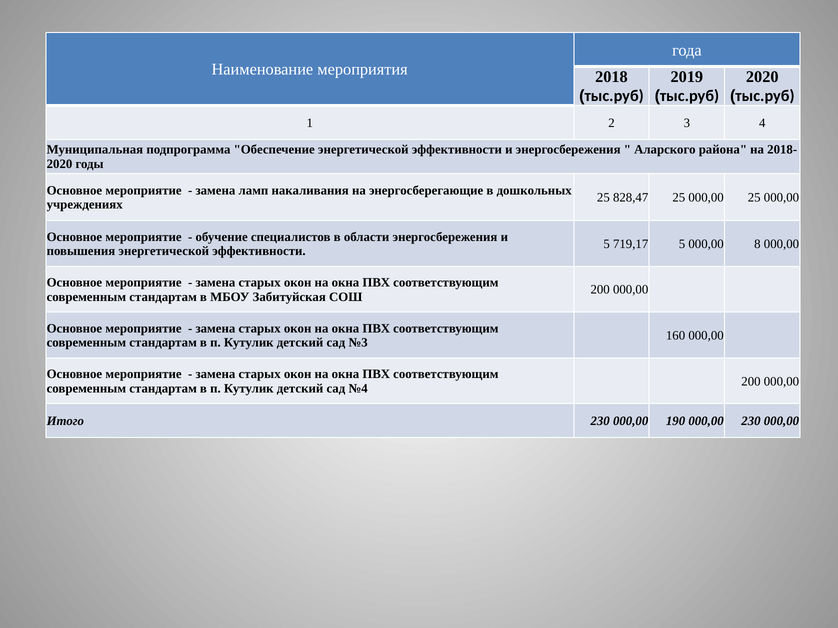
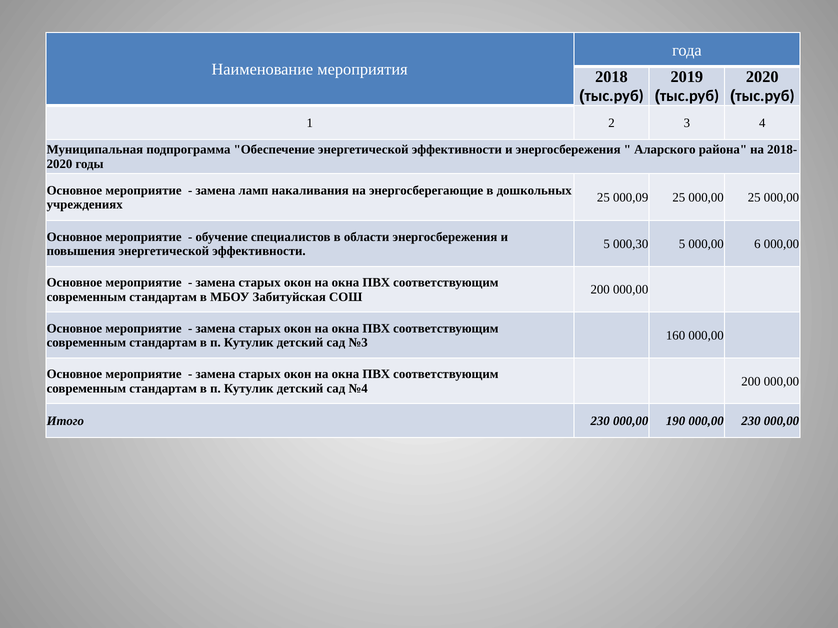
828,47: 828,47 -> 000,09
719,17: 719,17 -> 000,30
8: 8 -> 6
